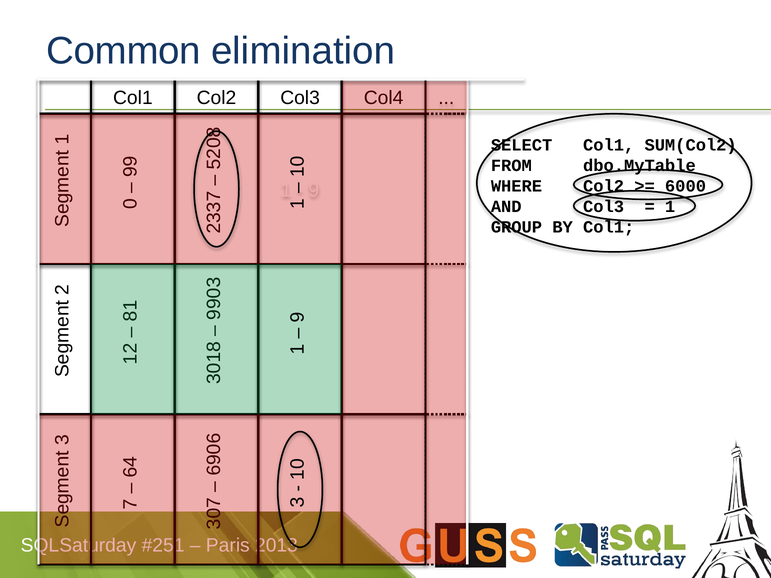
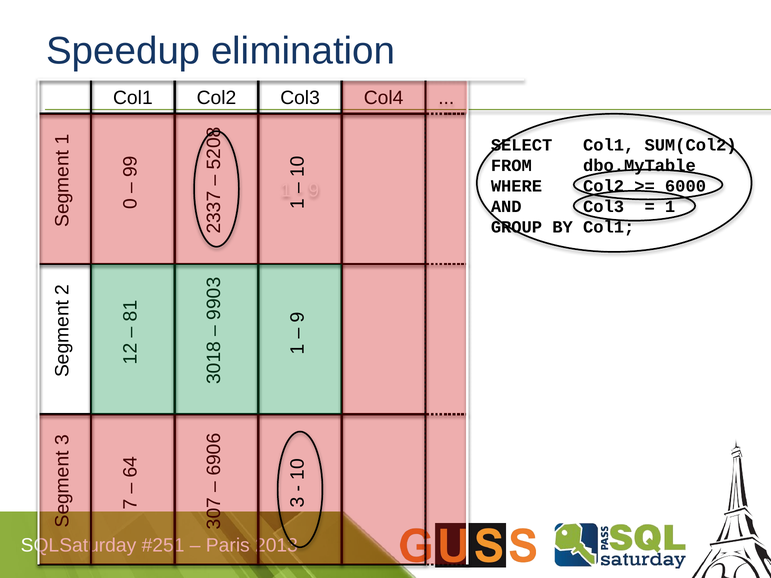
Common: Common -> Speedup
